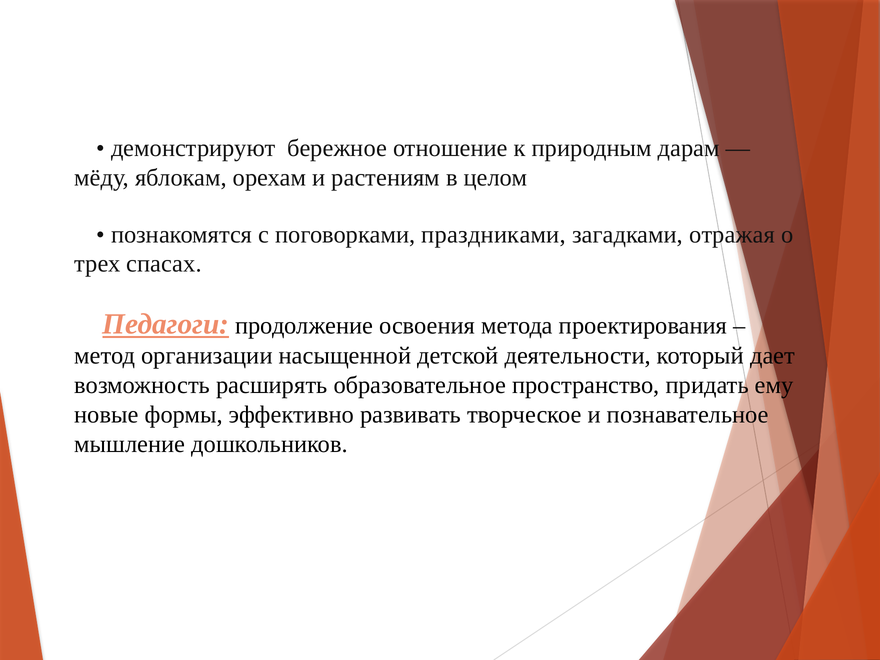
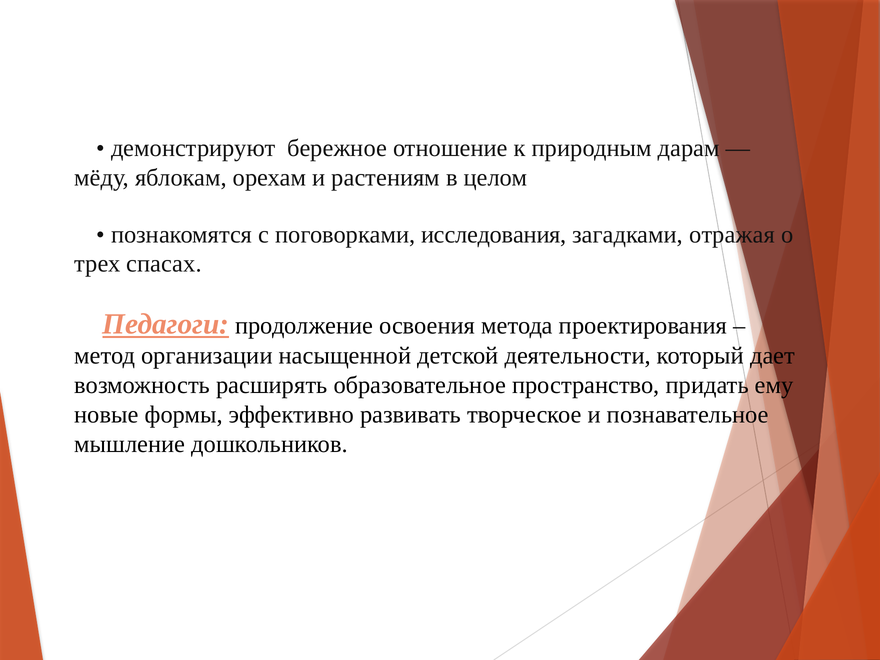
праздниками: праздниками -> исследования
